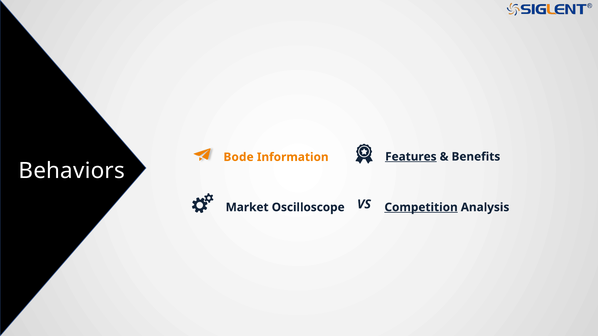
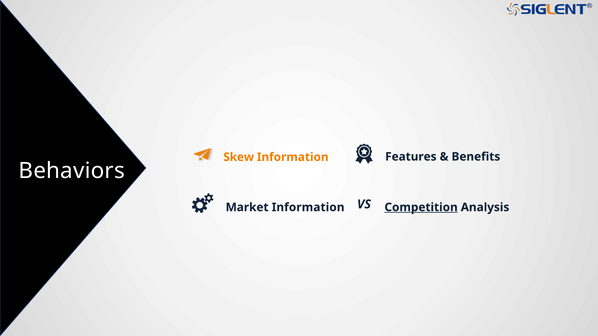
Bode: Bode -> Skew
Features underline: present -> none
Market Oscilloscope: Oscilloscope -> Information
